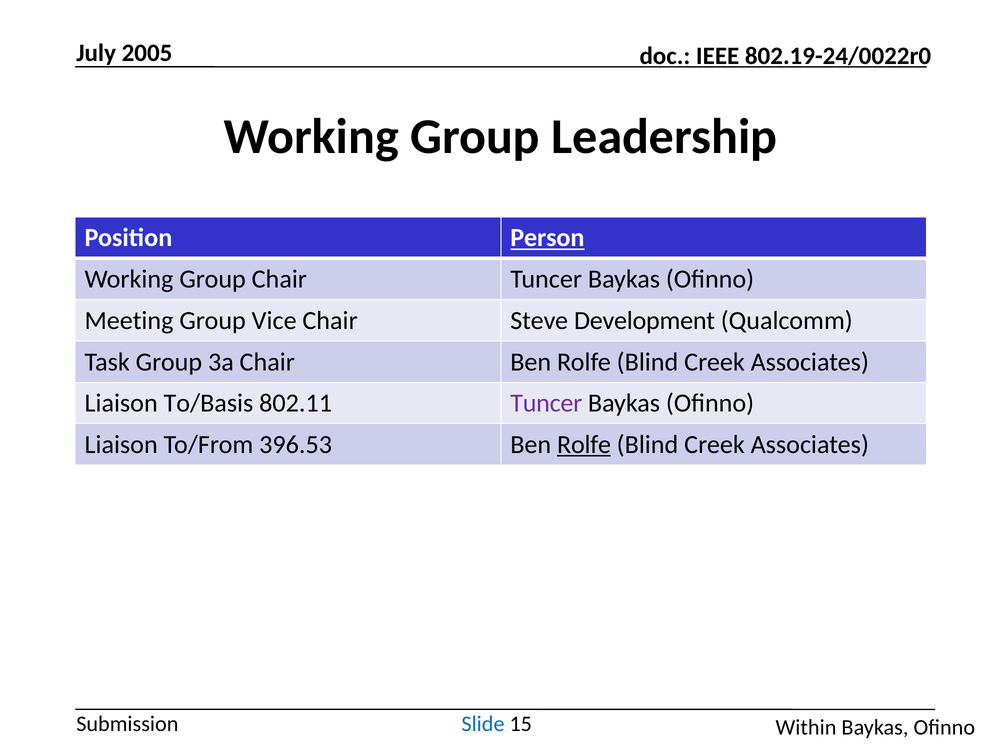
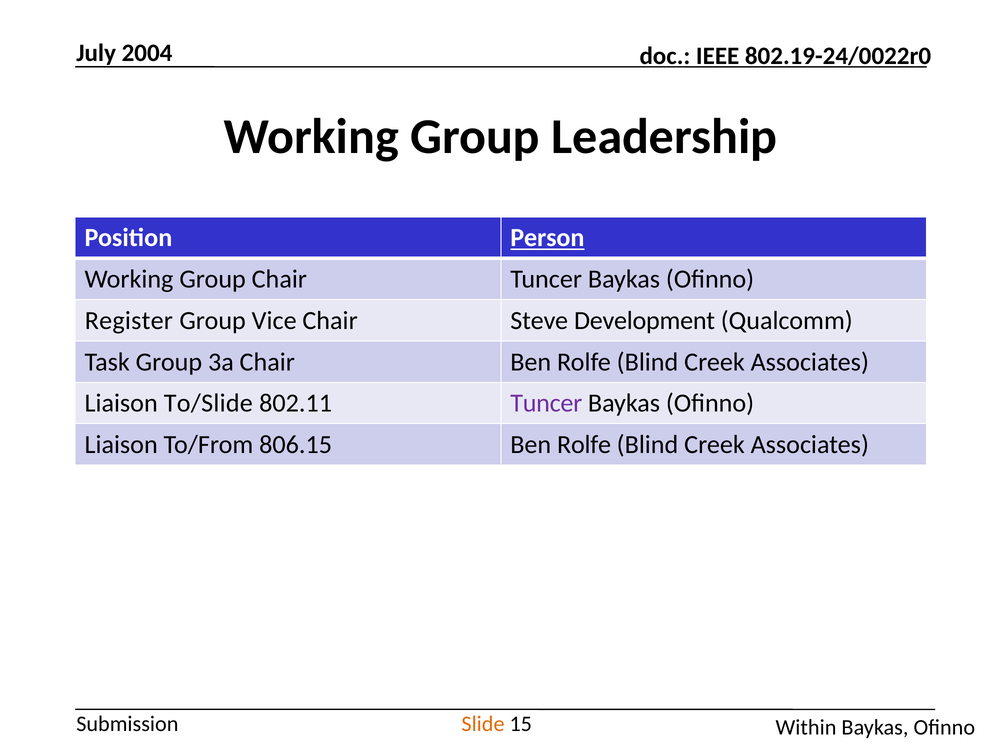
2005: 2005 -> 2004
Meeting: Meeting -> Register
To/Basis: To/Basis -> To/Slide
396.53: 396.53 -> 806.15
Rolfe at (584, 445) underline: present -> none
Slide colour: blue -> orange
